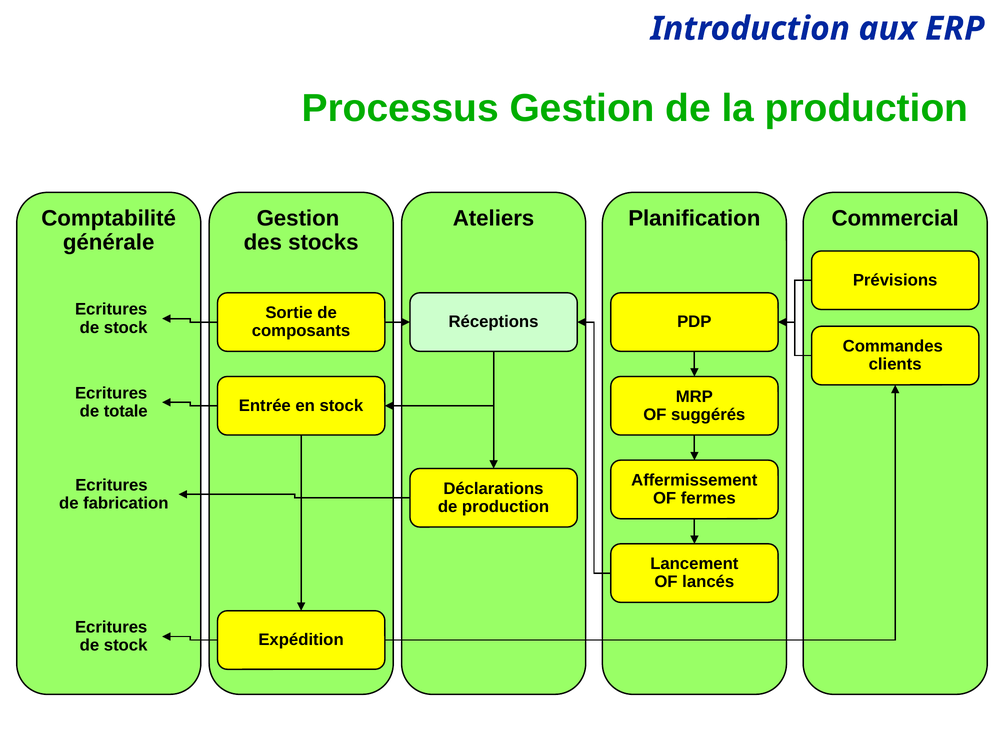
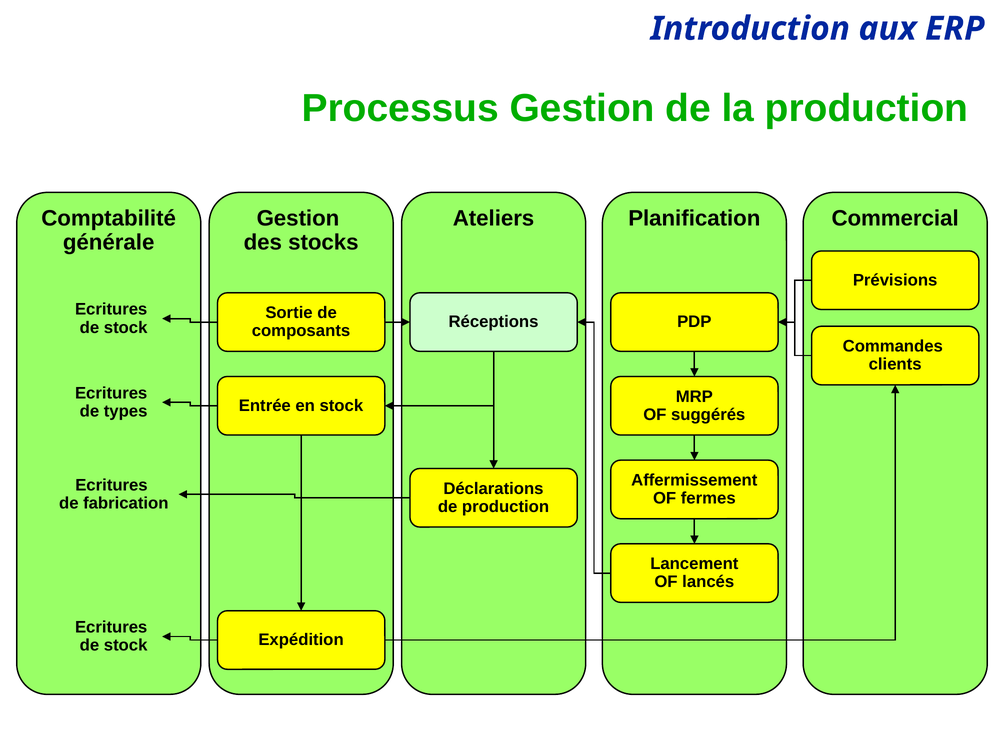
totale: totale -> types
